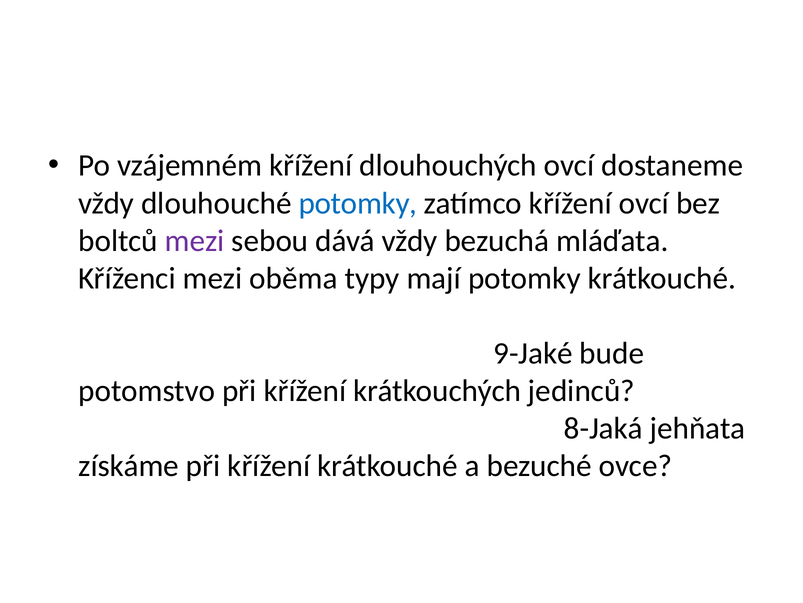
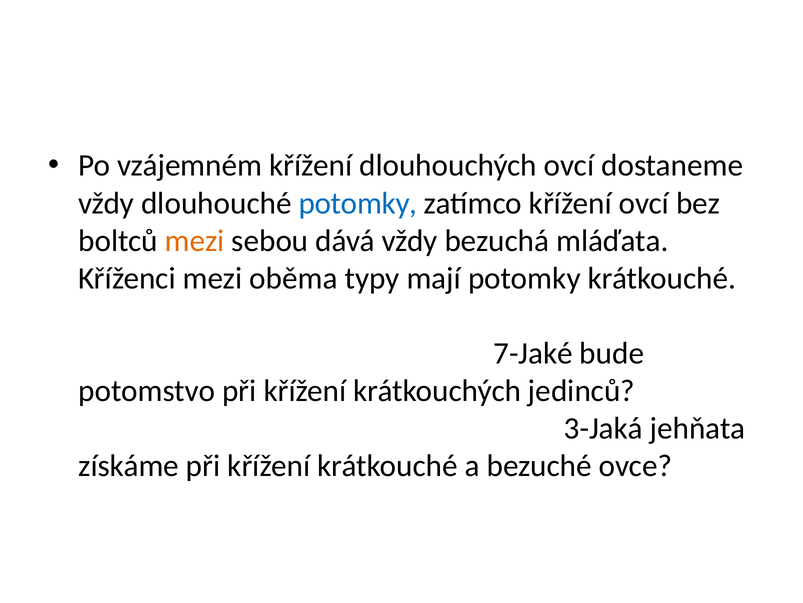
mezi at (195, 240) colour: purple -> orange
9-Jaké: 9-Jaké -> 7-Jaké
8-Jaká: 8-Jaká -> 3-Jaká
